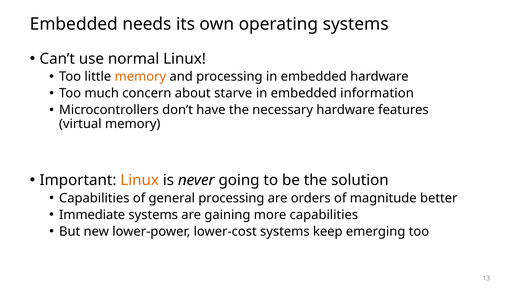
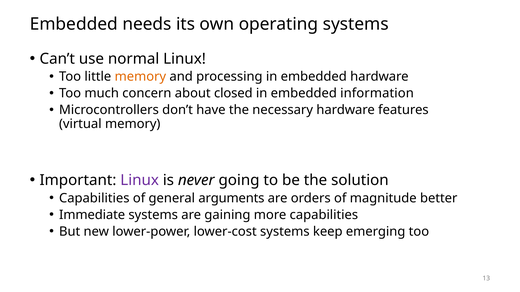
starve: starve -> closed
Linux at (140, 180) colour: orange -> purple
general processing: processing -> arguments
